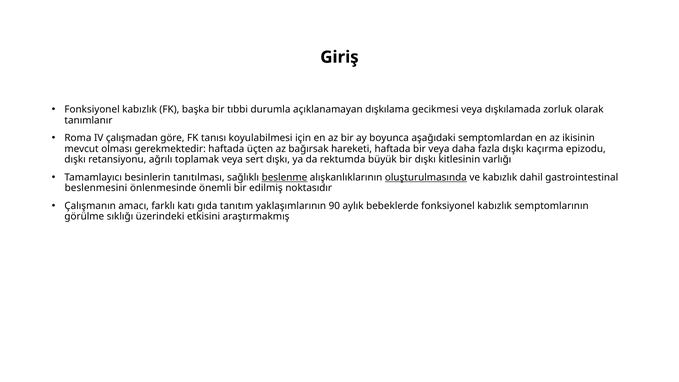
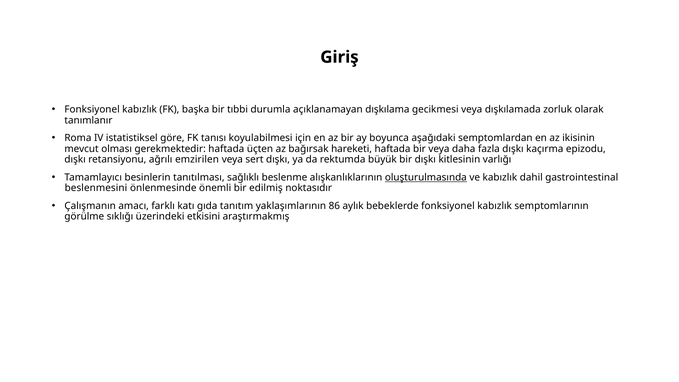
çalışmadan: çalışmadan -> istatistiksel
toplamak: toplamak -> emzirilen
beslenme underline: present -> none
90: 90 -> 86
